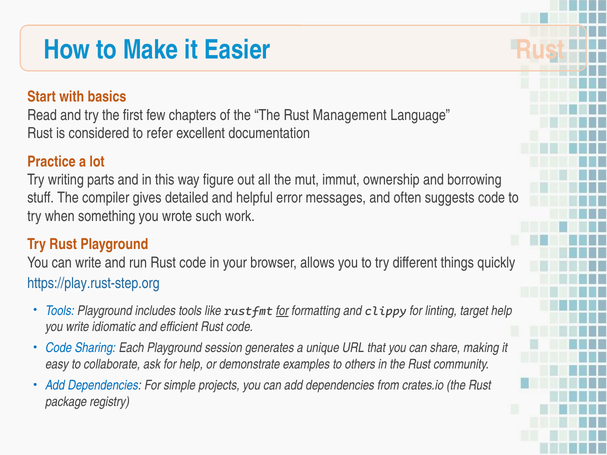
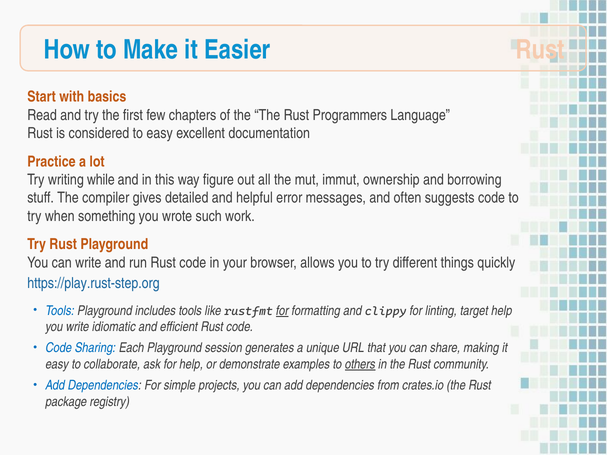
Management: Management -> Programmers
to refer: refer -> easy
parts: parts -> while
others underline: none -> present
